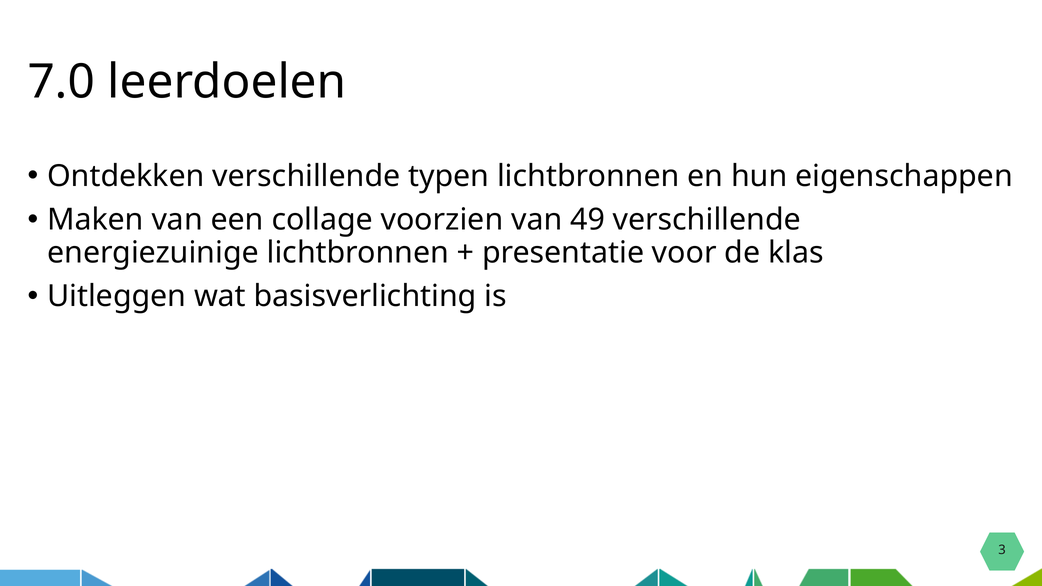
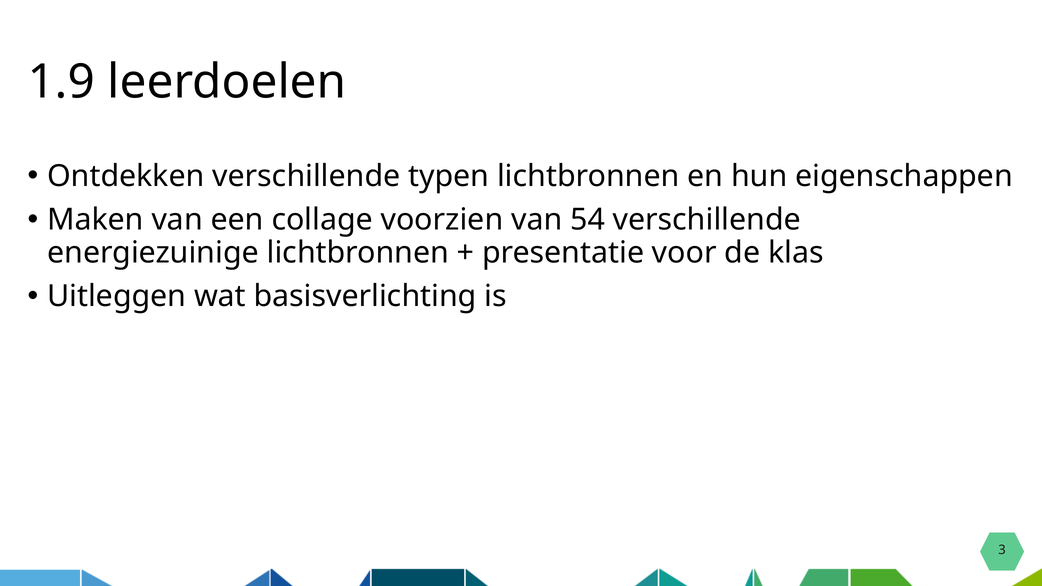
7.0: 7.0 -> 1.9
49: 49 -> 54
